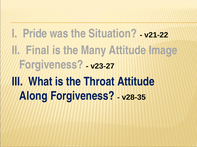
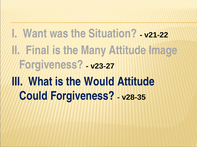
Pride: Pride -> Want
Throat: Throat -> Would
Along: Along -> Could
